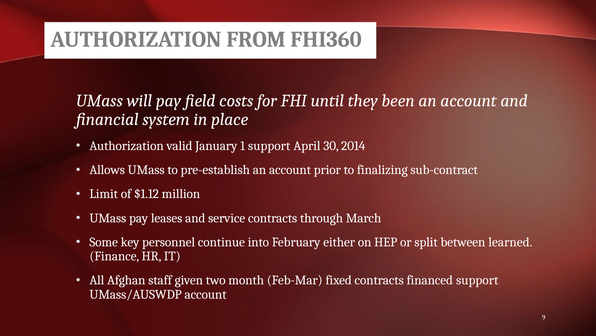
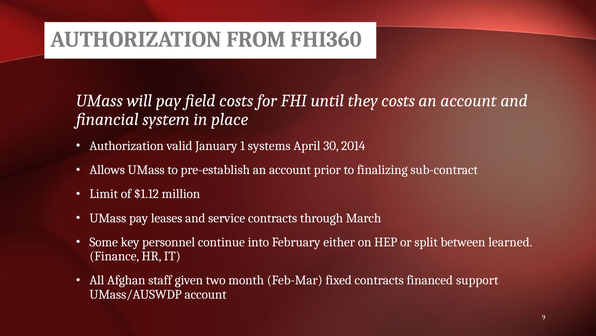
they been: been -> costs
1 support: support -> systems
